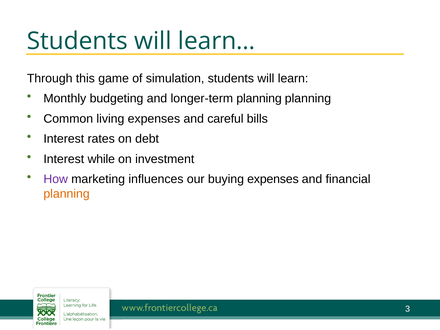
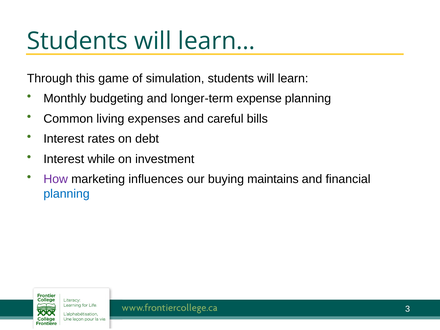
longer-term planning: planning -> expense
buying expenses: expenses -> maintains
planning at (67, 194) colour: orange -> blue
